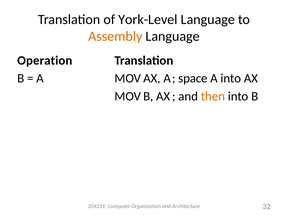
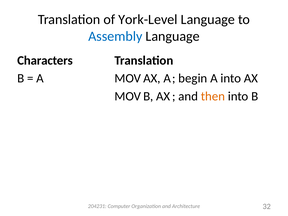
Assembly colour: orange -> blue
Operation: Operation -> Characters
space: space -> begin
